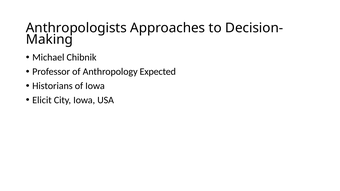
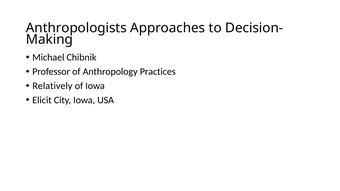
Expected: Expected -> Practices
Historians: Historians -> Relatively
